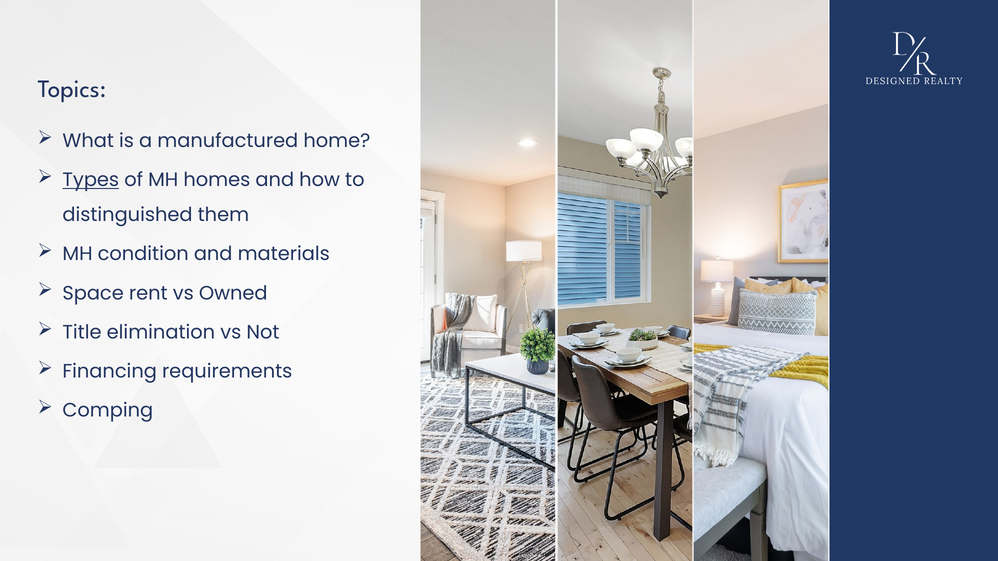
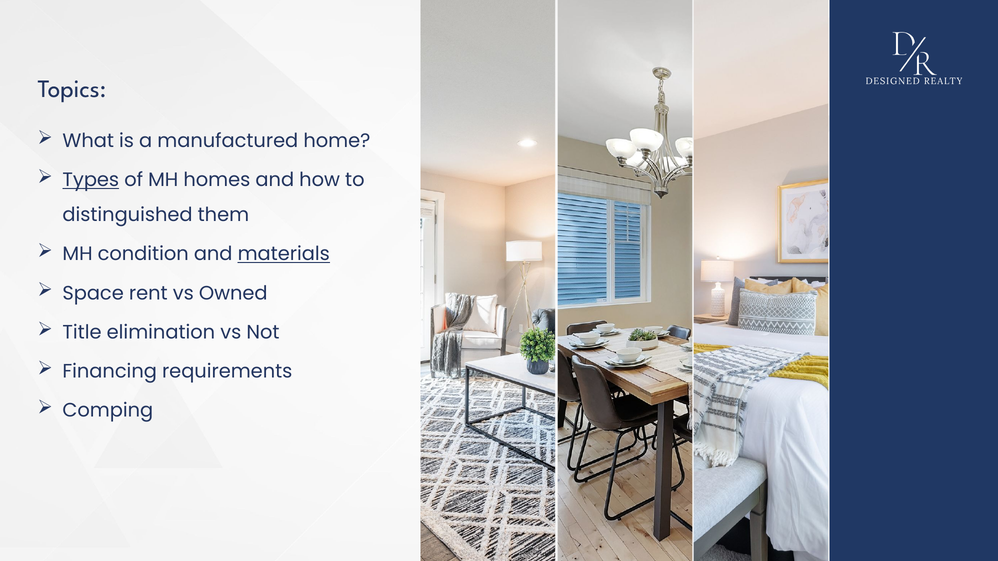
materials underline: none -> present
